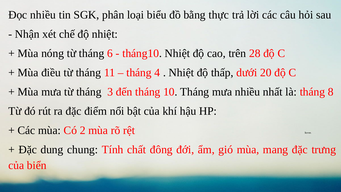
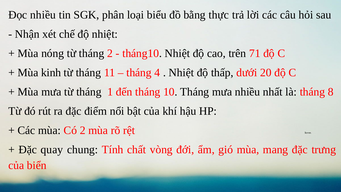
tháng 6: 6 -> 2
28: 28 -> 71
điều: điều -> kinh
3: 3 -> 1
dung: dung -> quay
đông: đông -> vòng
